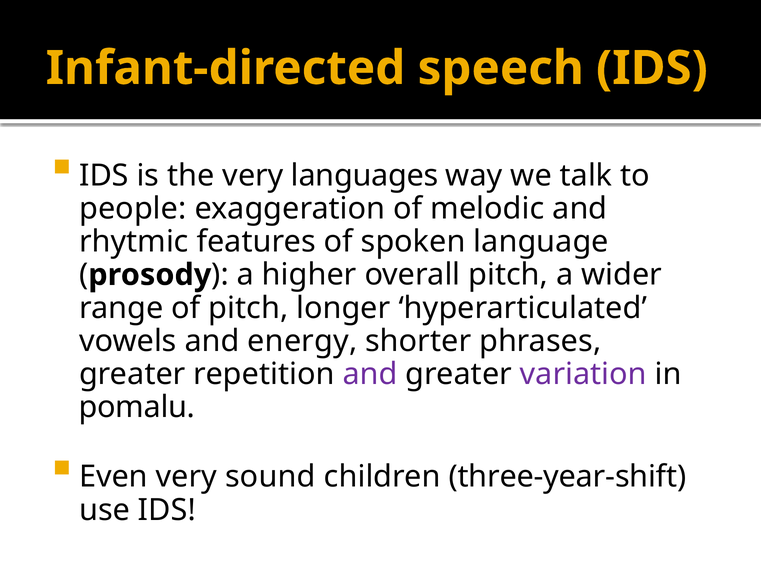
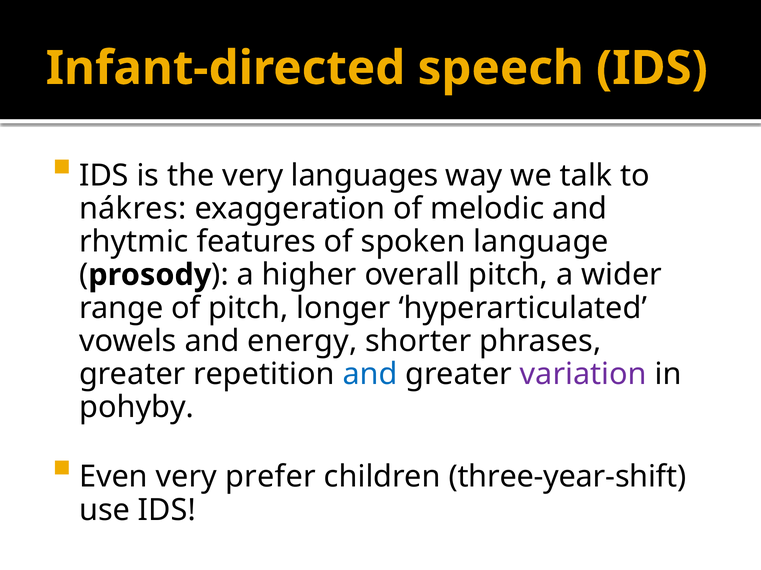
people: people -> nákres
and at (370, 375) colour: purple -> blue
pomalu: pomalu -> pohyby
sound: sound -> prefer
